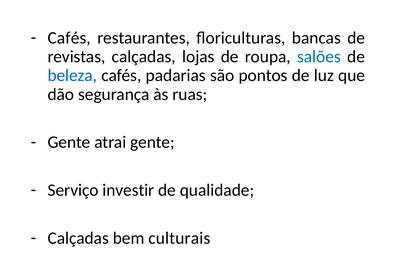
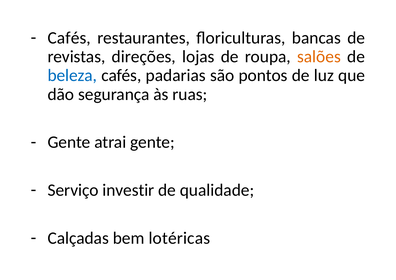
revistas calçadas: calçadas -> direções
salões colour: blue -> orange
culturais: culturais -> lotéricas
